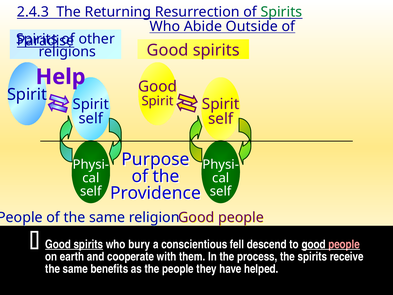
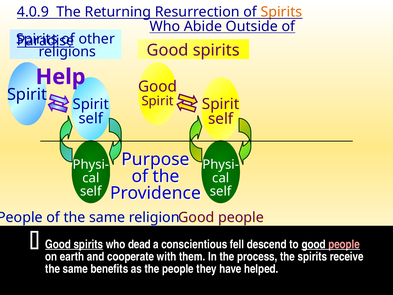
2.4.3: 2.4.3 -> 4.0.9
Spirits at (281, 12) colour: green -> orange
bury: bury -> dead
